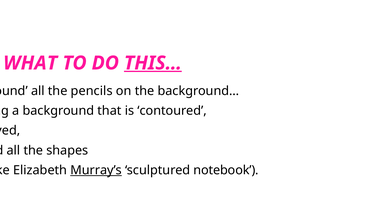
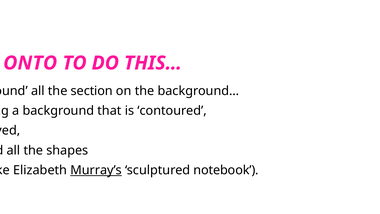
WHAT: WHAT -> ONTO
THIS… underline: present -> none
pencils: pencils -> section
